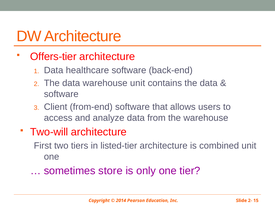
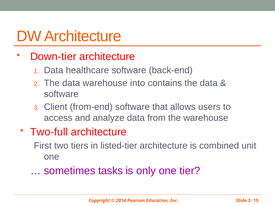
Offers-tier: Offers-tier -> Down-tier
warehouse unit: unit -> into
Two-will: Two-will -> Two-full
store: store -> tasks
